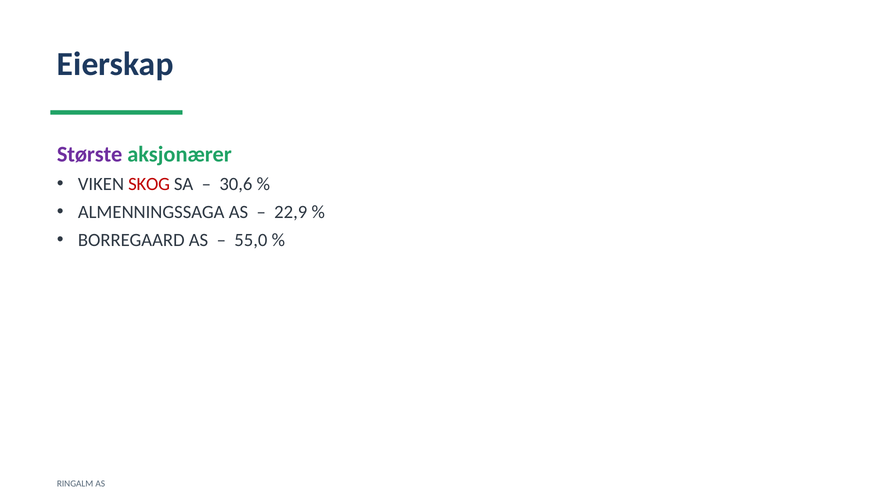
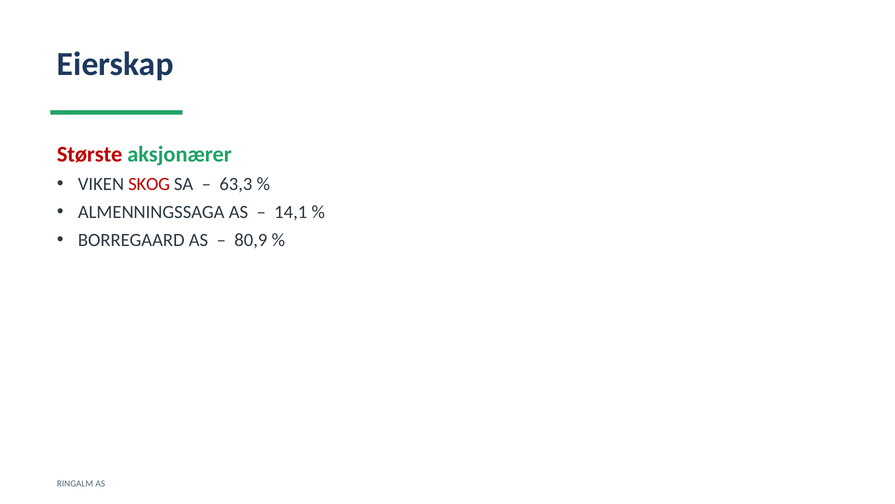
Største colour: purple -> red
30,6: 30,6 -> 63,3
22,9: 22,9 -> 14,1
55,0: 55,0 -> 80,9
